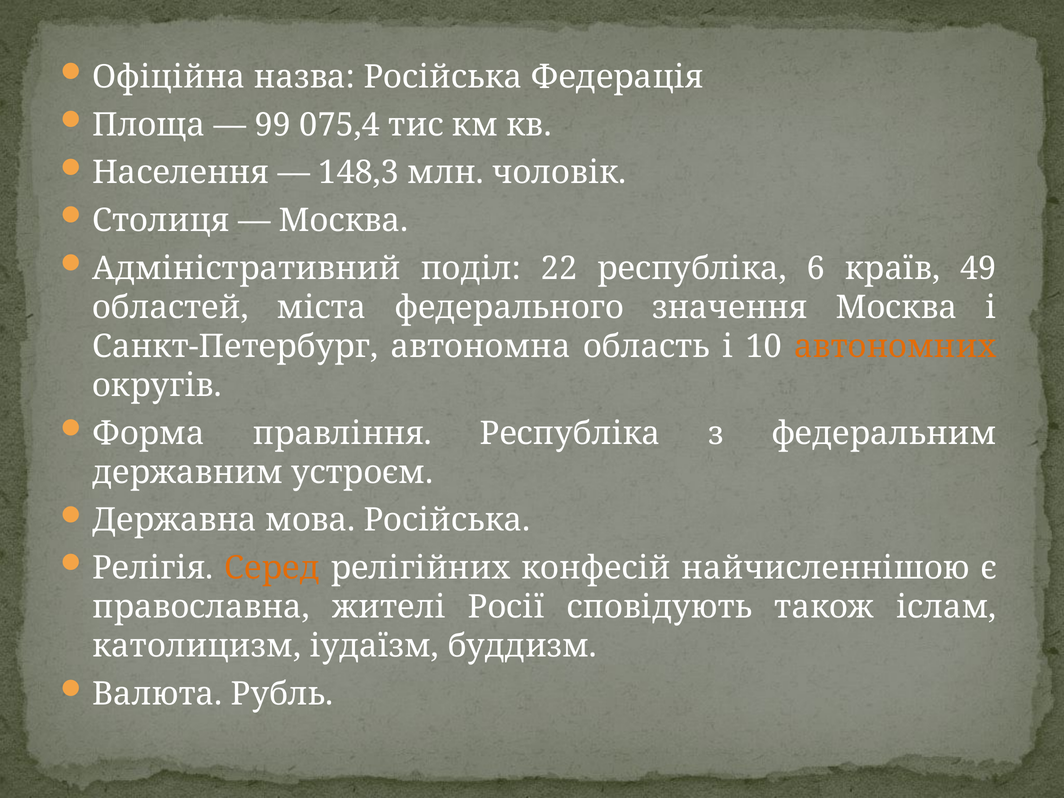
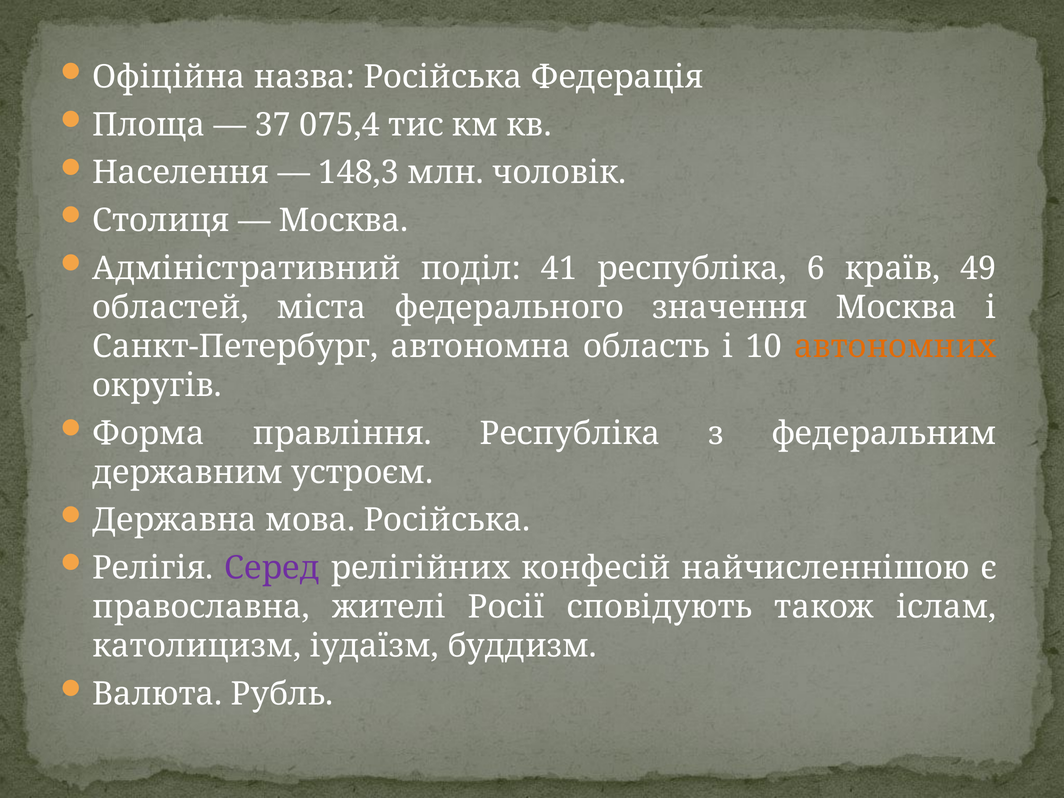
99: 99 -> 37
22: 22 -> 41
Серед colour: orange -> purple
